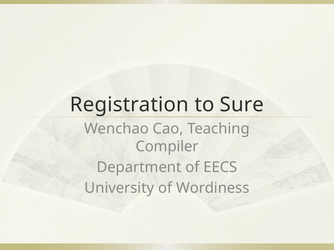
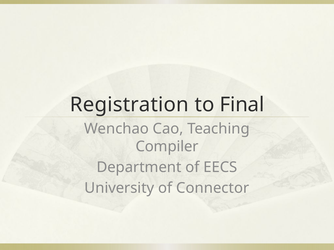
Sure: Sure -> Final
Wordiness: Wordiness -> Connector
